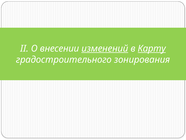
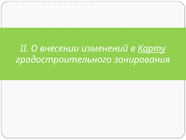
изменений underline: present -> none
